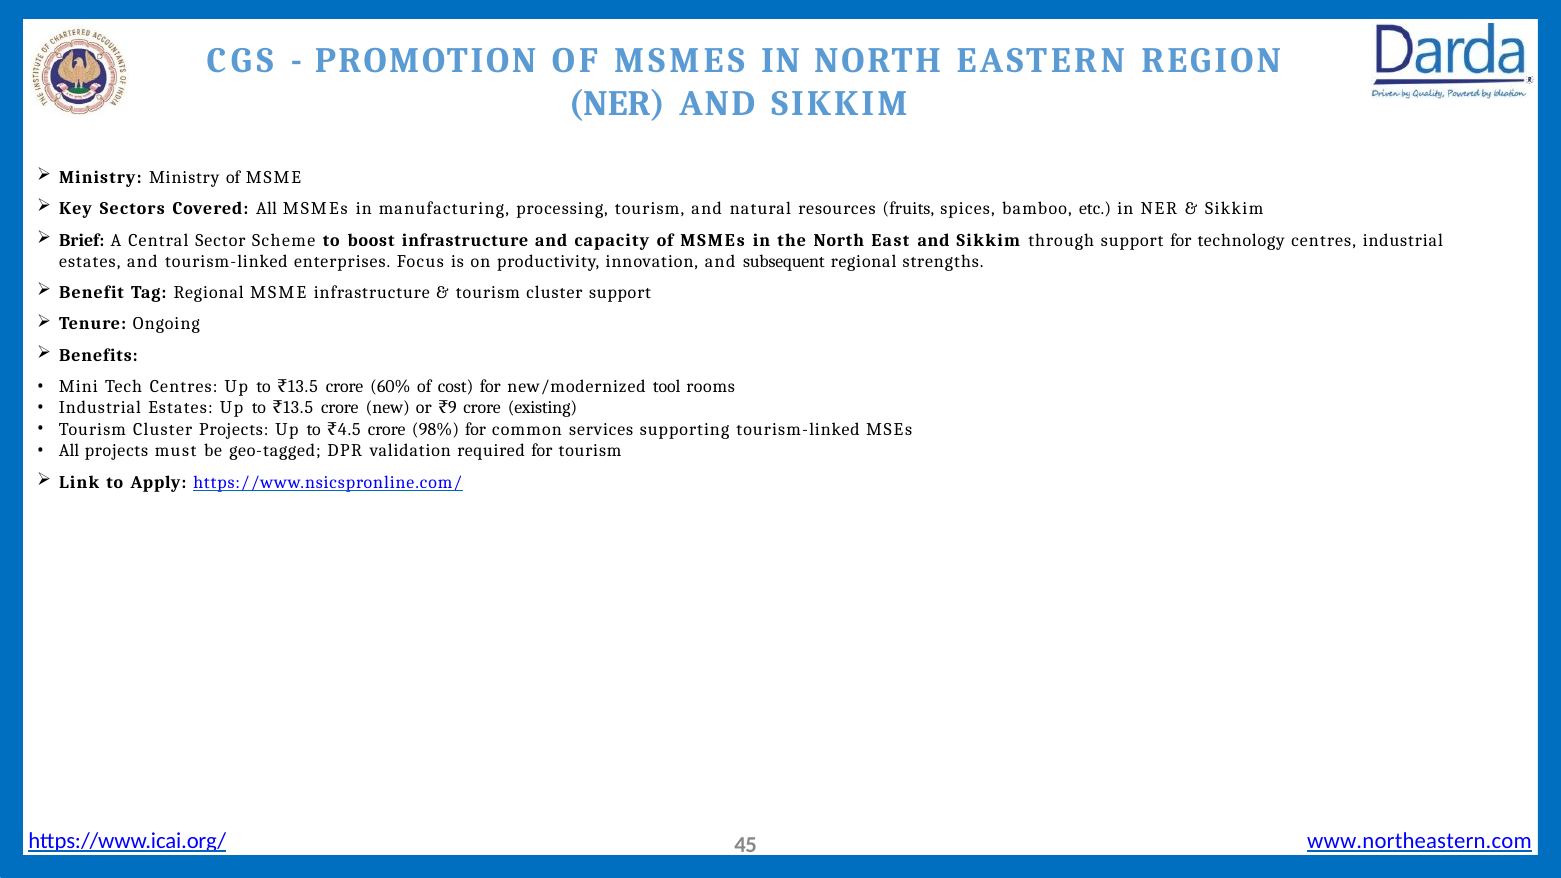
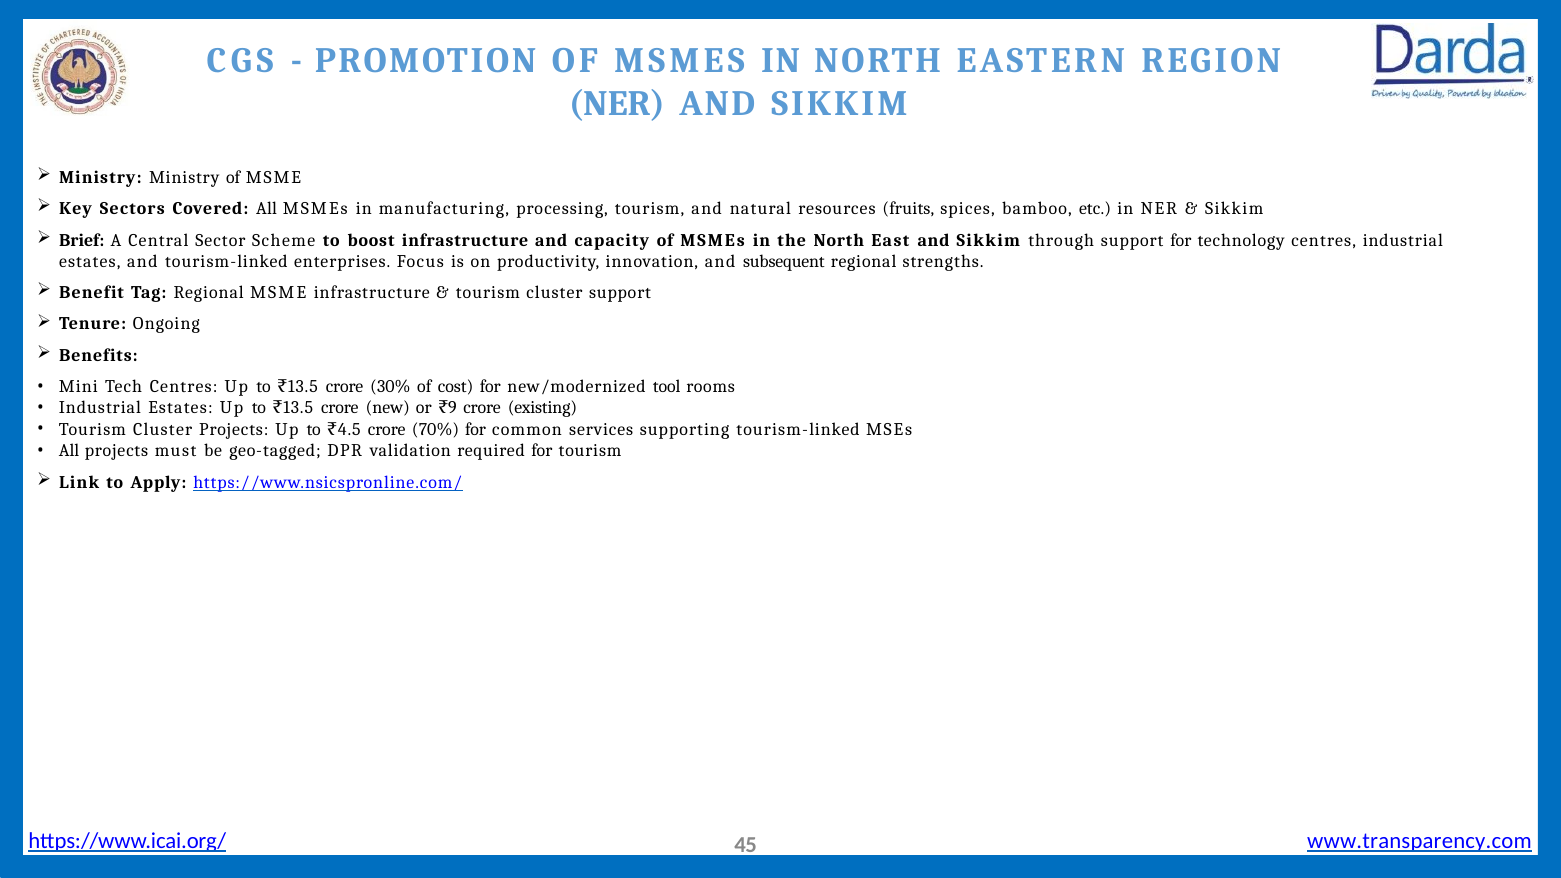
60%: 60% -> 30%
98%: 98% -> 70%
www.northeastern.com: www.northeastern.com -> www.transparency.com
